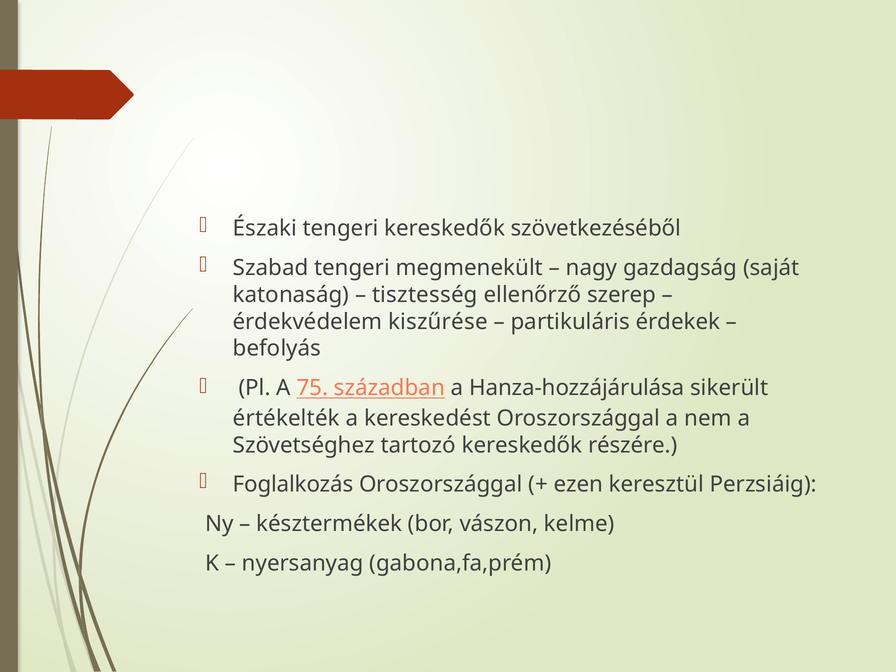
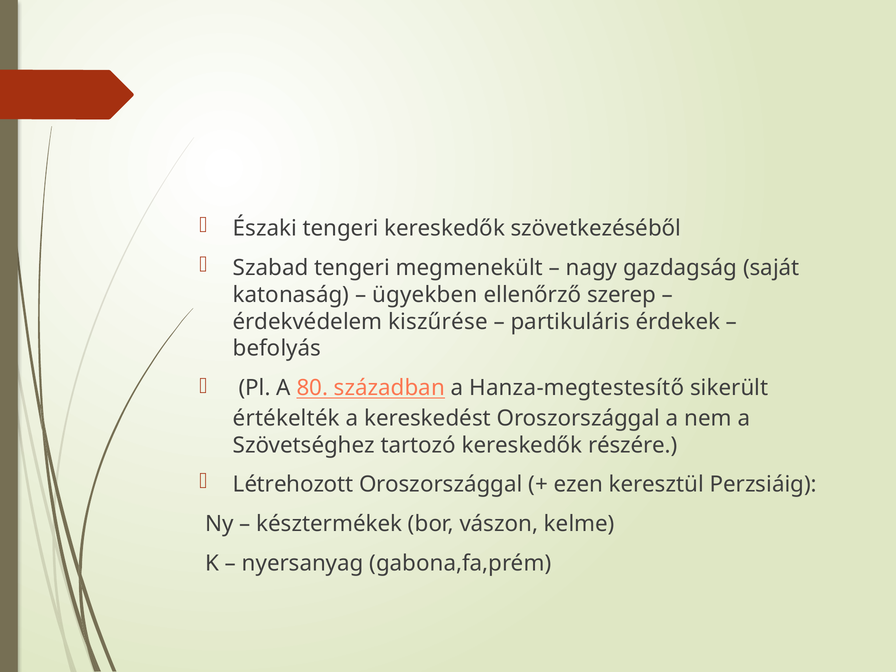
tisztesség: tisztesség -> ügyekben
75: 75 -> 80
Hanza-hozzájárulása: Hanza-hozzájárulása -> Hanza-megtestesítő
Foglalkozás: Foglalkozás -> Létrehozott
